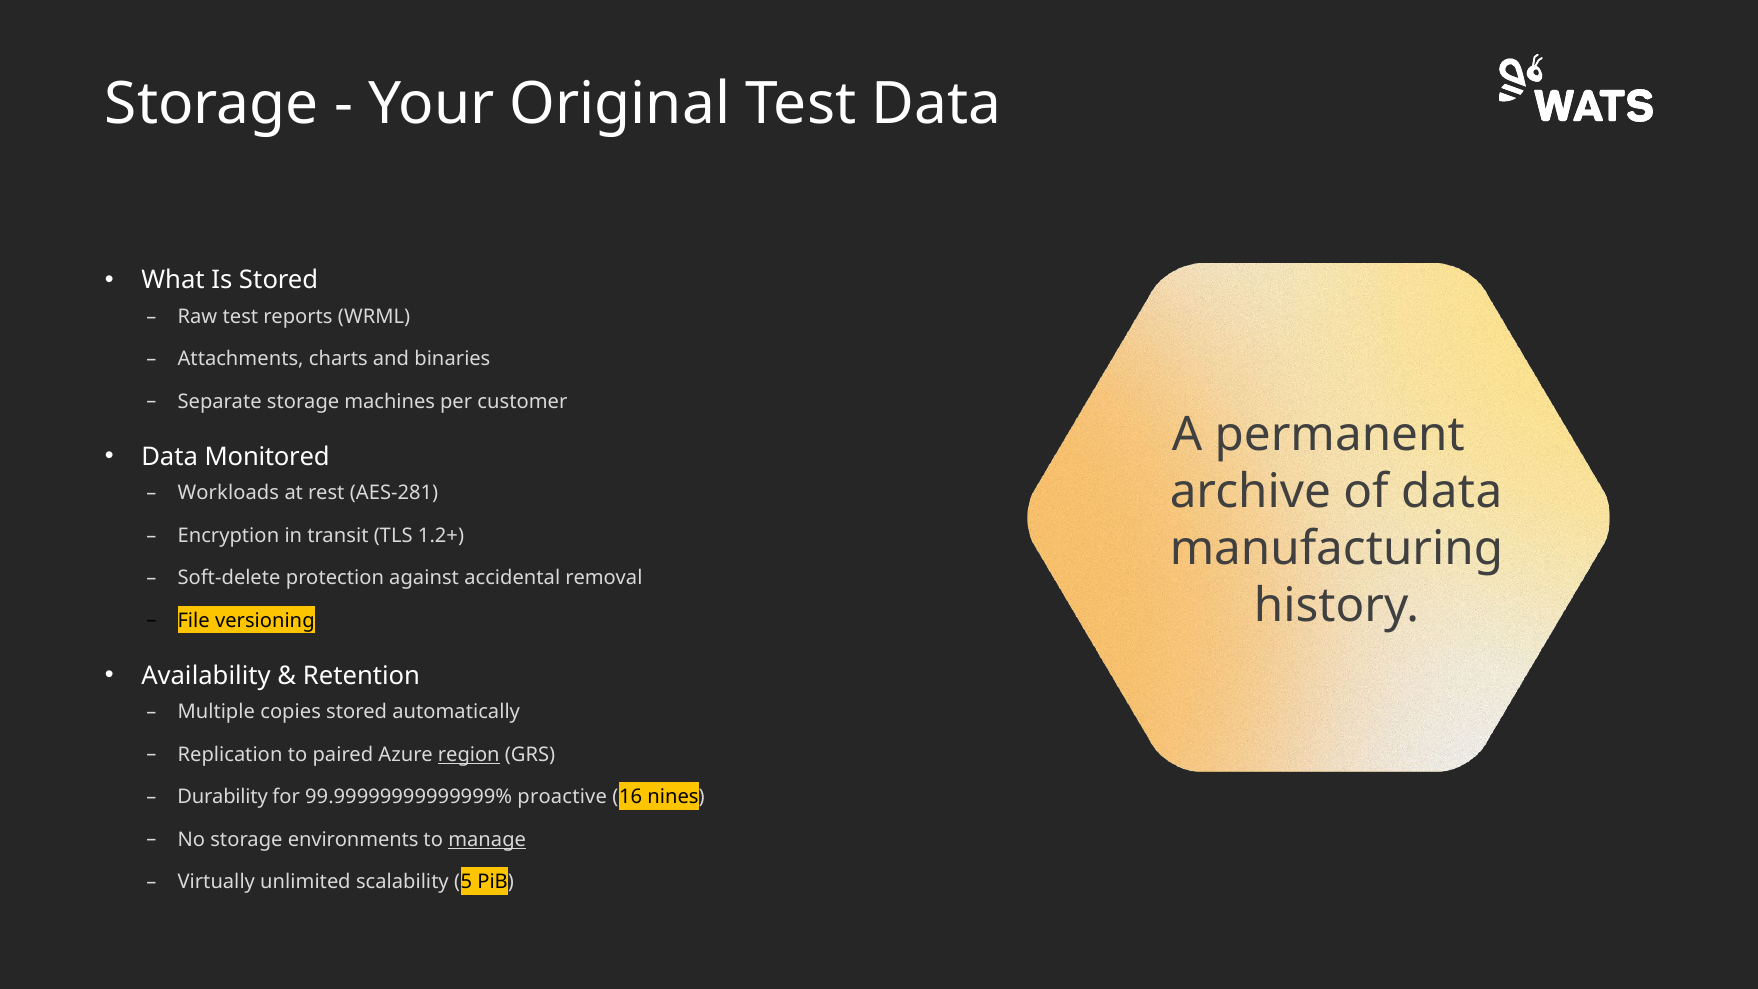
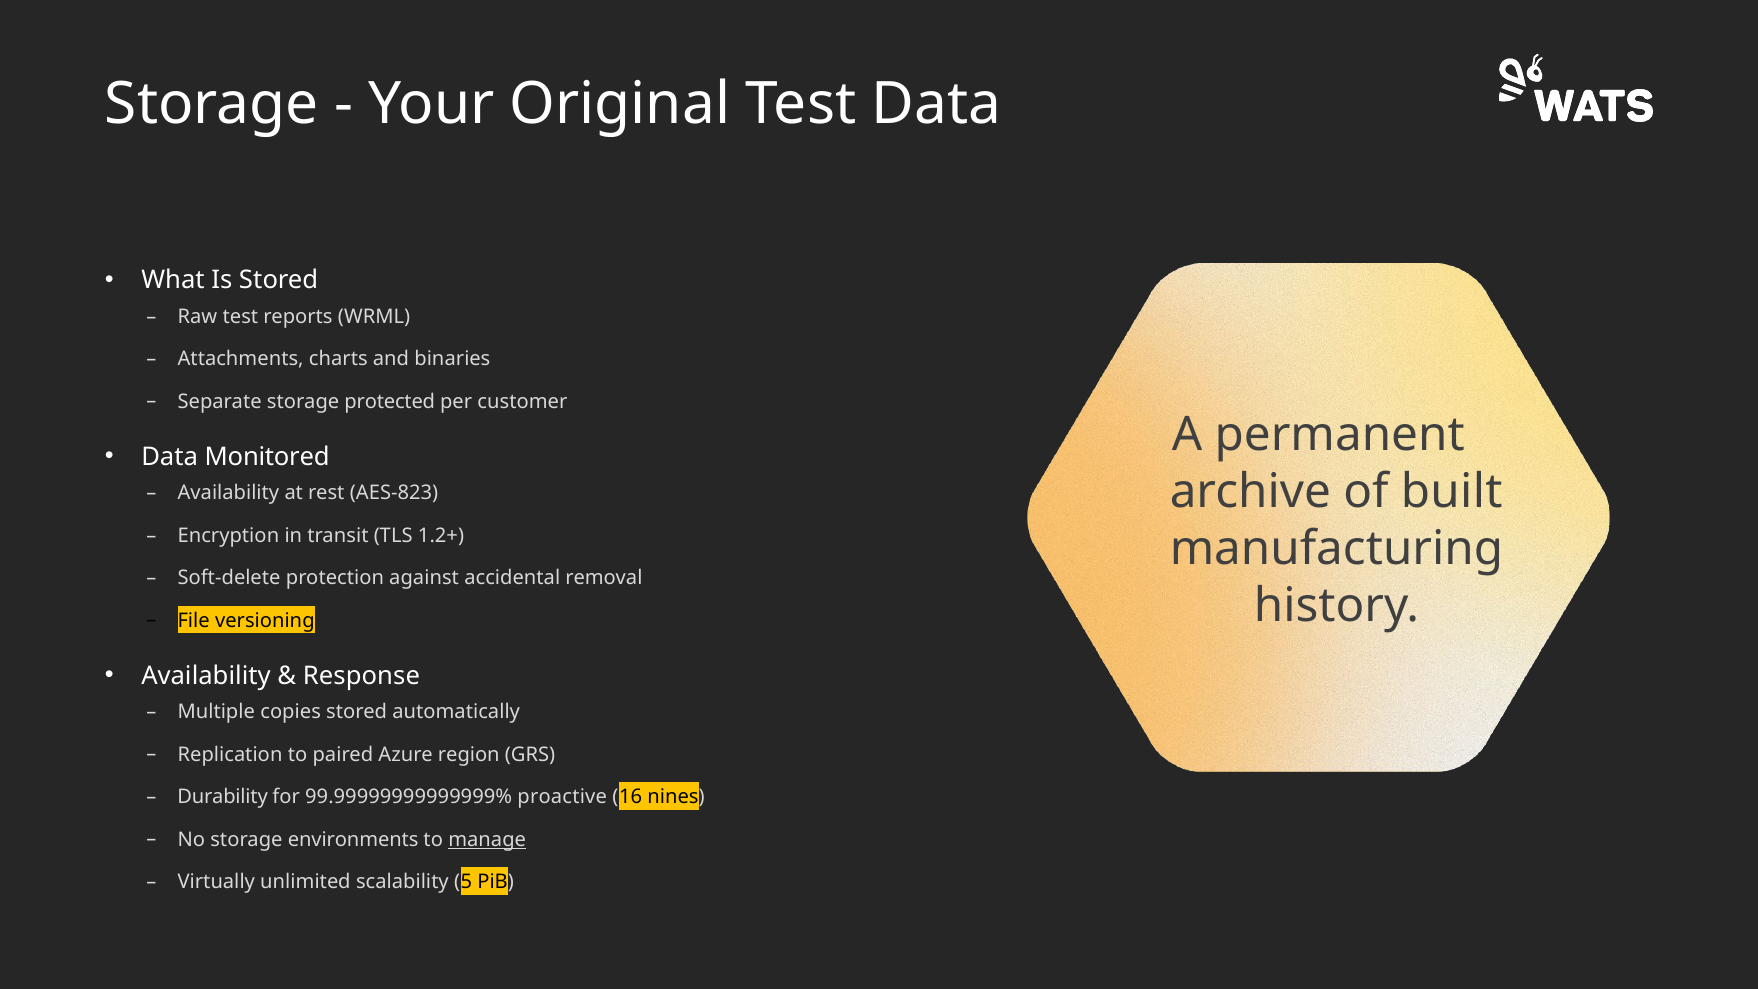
machines: machines -> protected
of data: data -> built
Workloads at (228, 493): Workloads -> Availability
AES-281: AES-281 -> AES-823
Retention: Retention -> Response
region underline: present -> none
